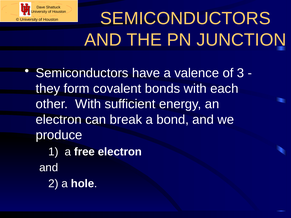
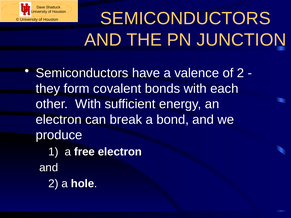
of 3: 3 -> 2
